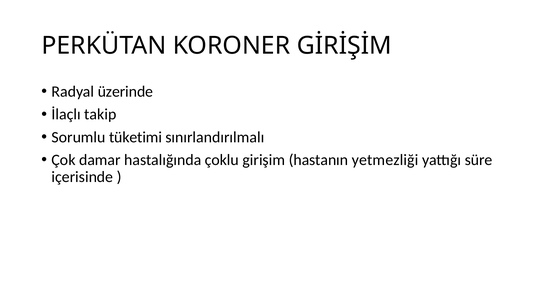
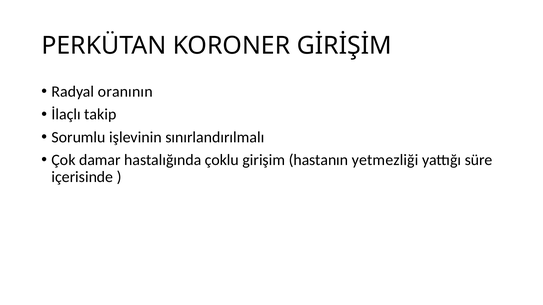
üzerinde: üzerinde -> oranının
tüketimi: tüketimi -> işlevinin
